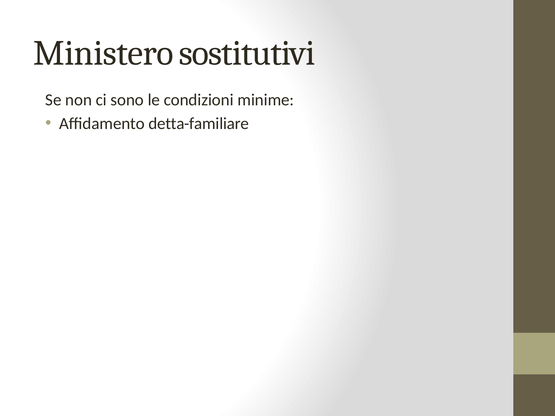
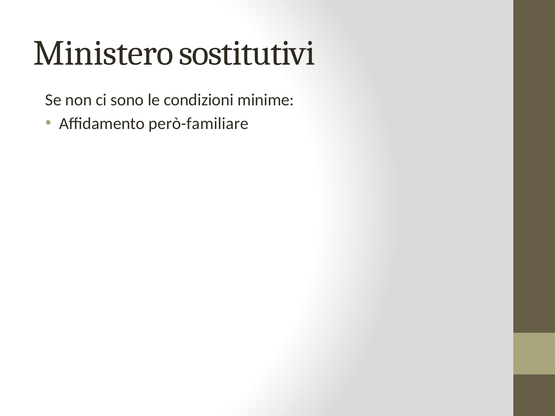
detta-familiare: detta-familiare -> però-familiare
